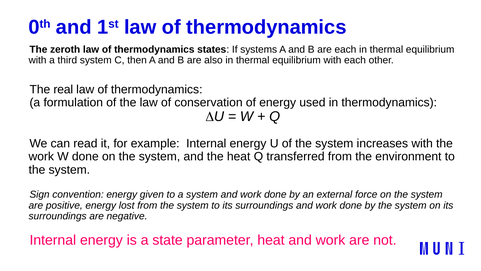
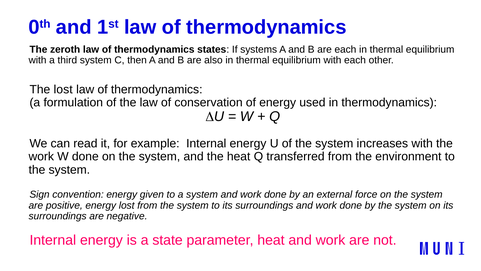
The real: real -> lost
